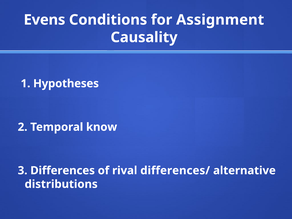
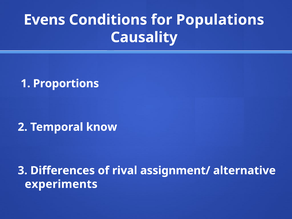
Assignment: Assignment -> Populations
Hypotheses: Hypotheses -> Proportions
differences/: differences/ -> assignment/
distributions: distributions -> experiments
